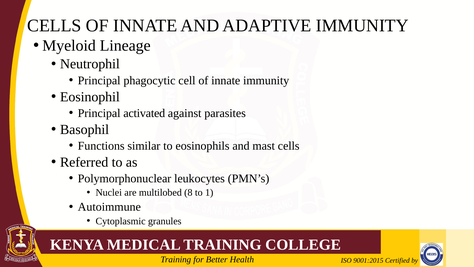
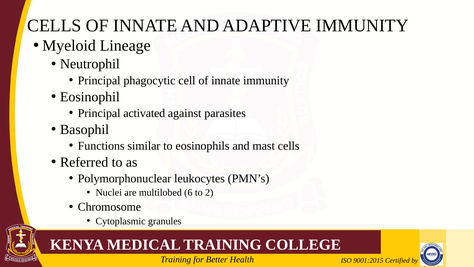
8: 8 -> 6
1: 1 -> 2
Autoimmune: Autoimmune -> Chromosome
